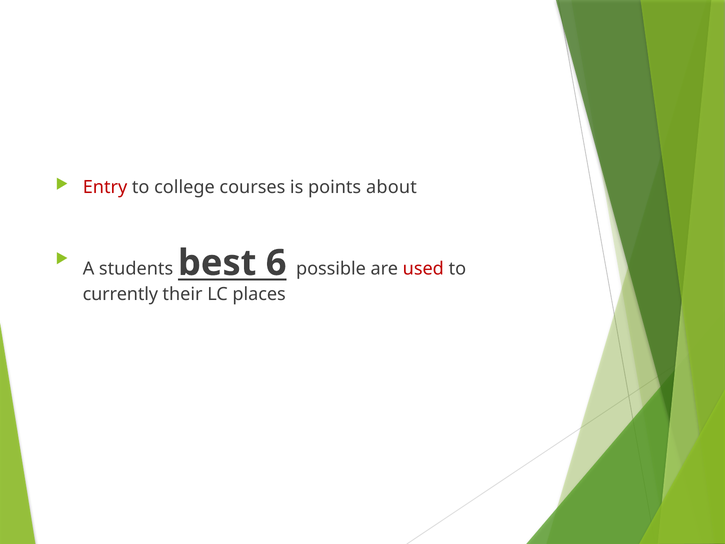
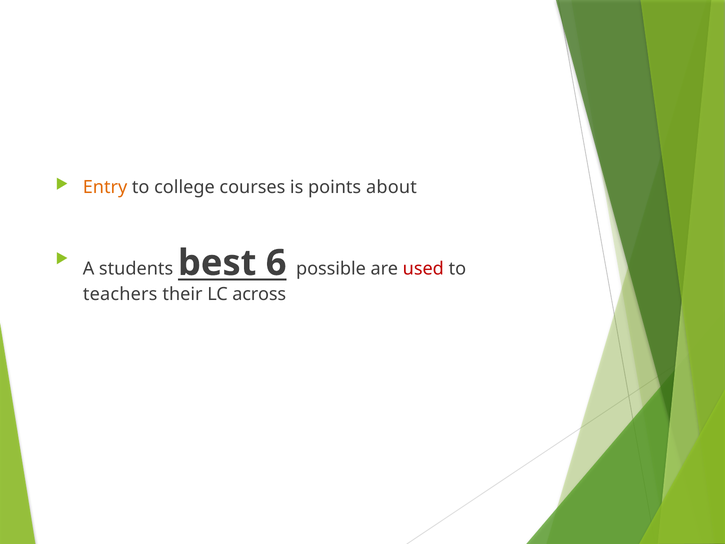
Entry colour: red -> orange
currently: currently -> teachers
places: places -> across
